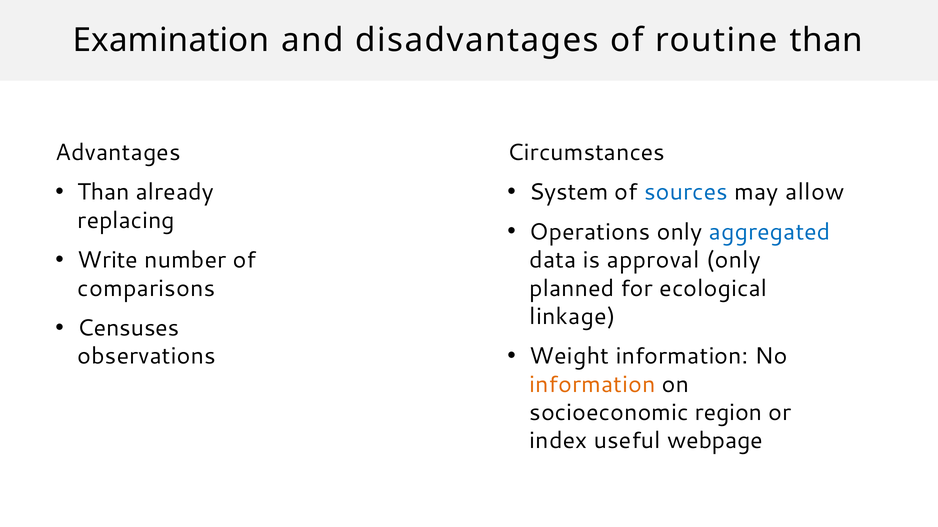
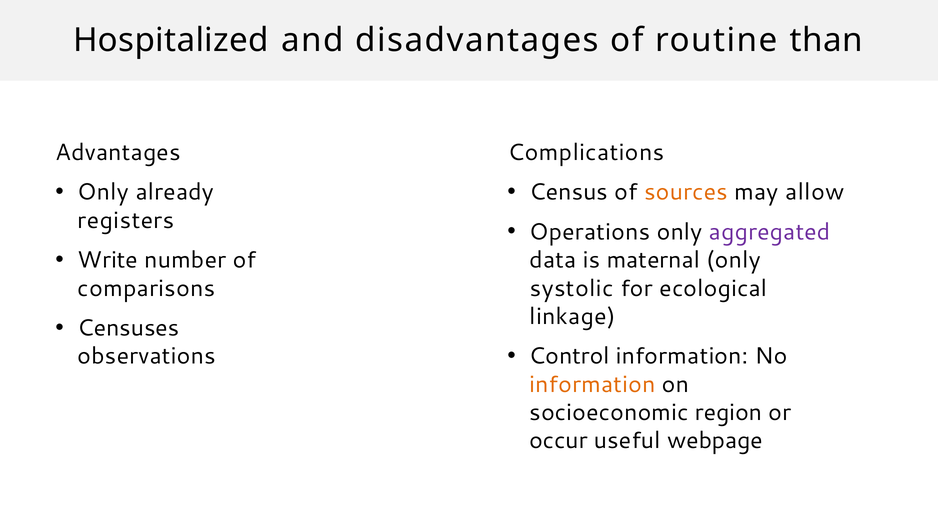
Examination: Examination -> Hospitalized
Circumstances: Circumstances -> Complications
Than at (103, 192): Than -> Only
System: System -> Census
sources colour: blue -> orange
replacing: replacing -> registers
aggregated colour: blue -> purple
approval: approval -> maternal
planned: planned -> systolic
Weight: Weight -> Control
index: index -> occur
